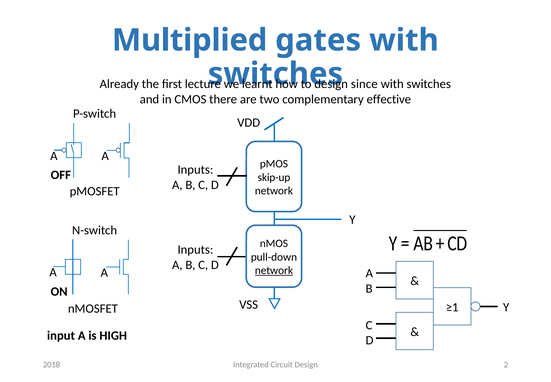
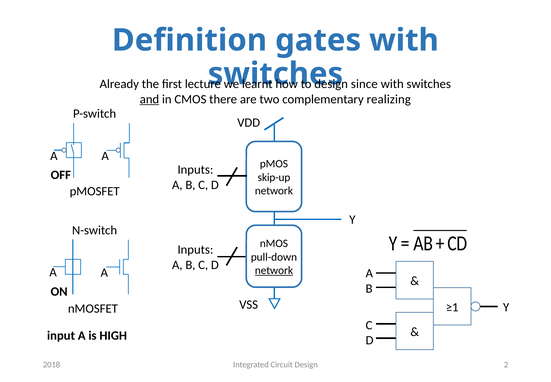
Multiplied: Multiplied -> Definition
and underline: none -> present
effective: effective -> realizing
